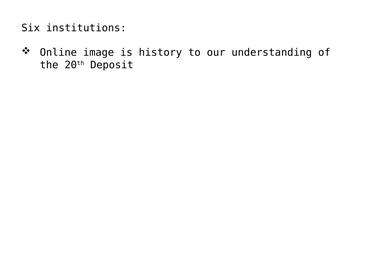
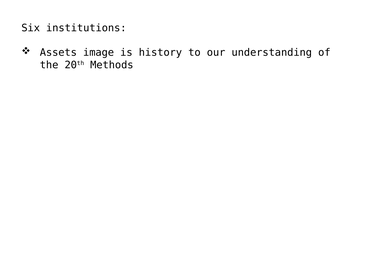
Online: Online -> Assets
Deposit: Deposit -> Methods
